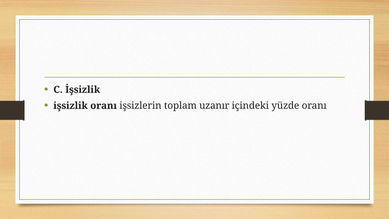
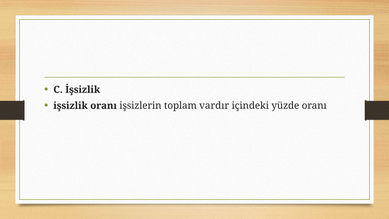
uzanır: uzanır -> vardır
